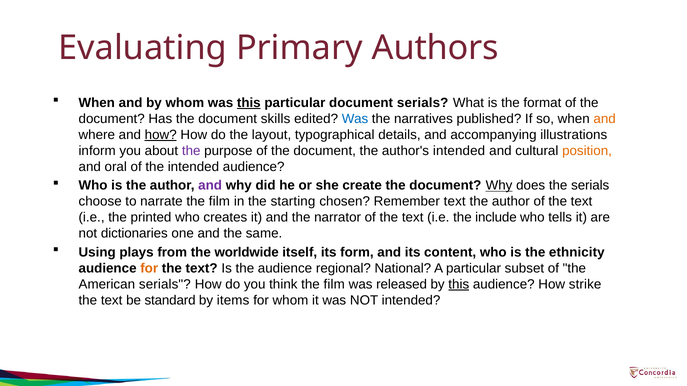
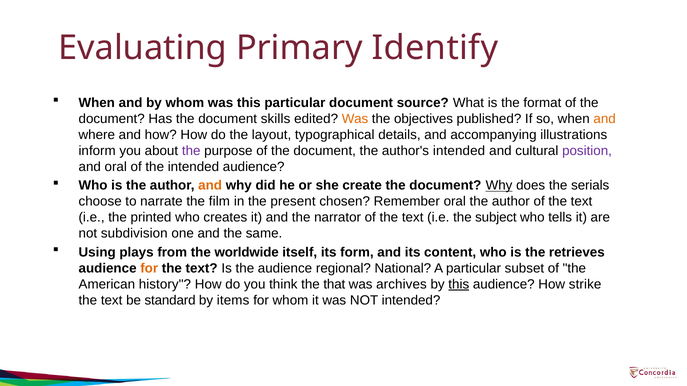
Authors: Authors -> Identify
this at (249, 103) underline: present -> none
document serials: serials -> source
Was at (355, 119) colour: blue -> orange
narratives: narratives -> objectives
how at (161, 135) underline: present -> none
position colour: orange -> purple
and at (210, 186) colour: purple -> orange
starting: starting -> present
Remember text: text -> oral
include: include -> subject
dictionaries: dictionaries -> subdivision
ethnicity: ethnicity -> retrieves
American serials: serials -> history
think the film: film -> that
released: released -> archives
